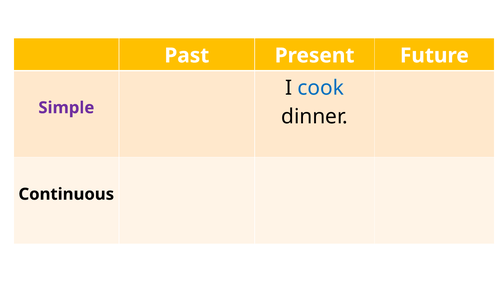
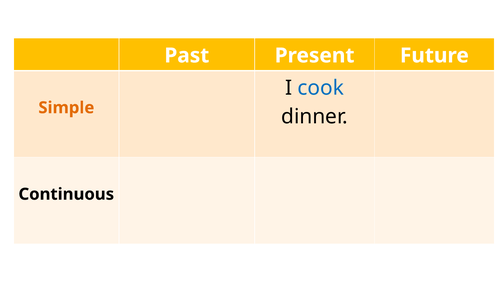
Simple colour: purple -> orange
